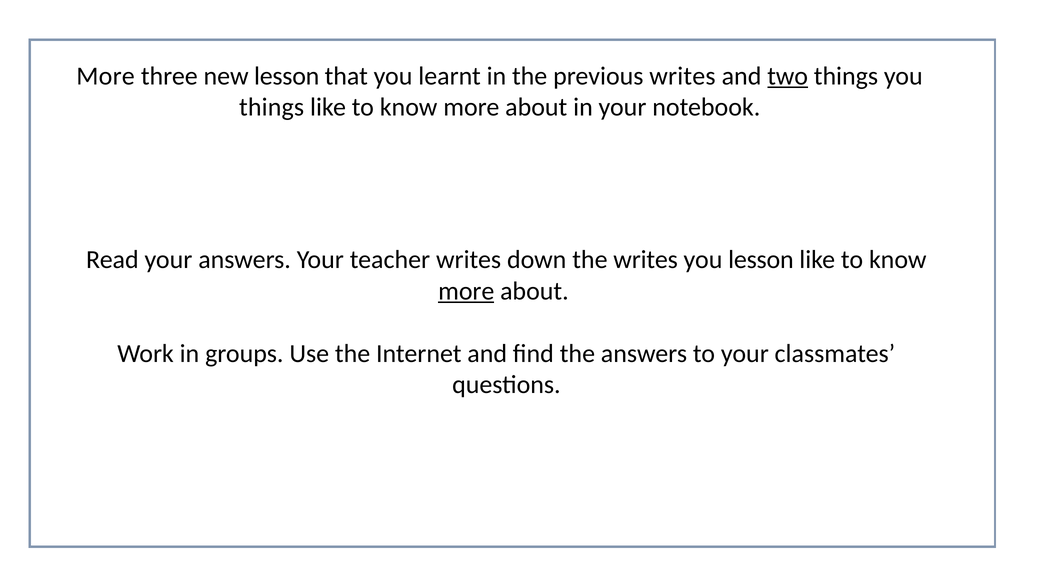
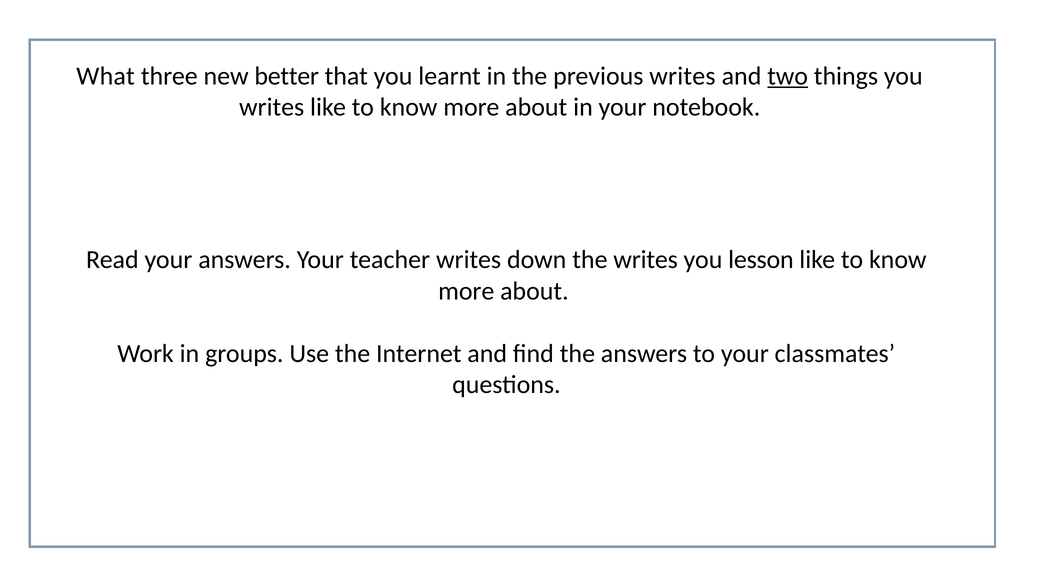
More at (106, 76): More -> What
new lesson: lesson -> better
things at (272, 107): things -> writes
more at (466, 291) underline: present -> none
